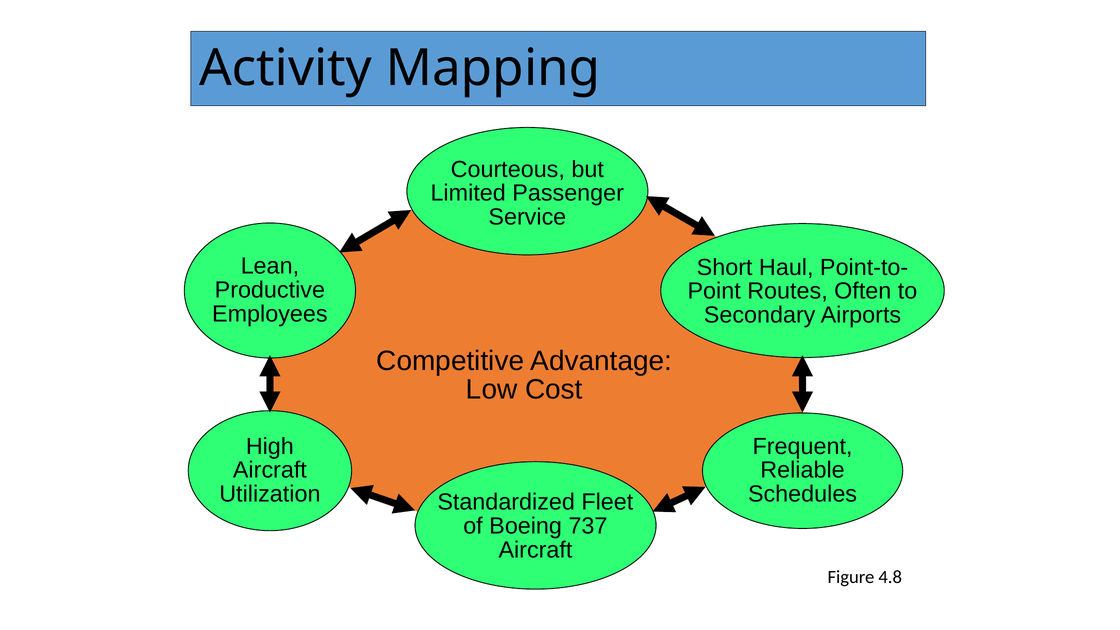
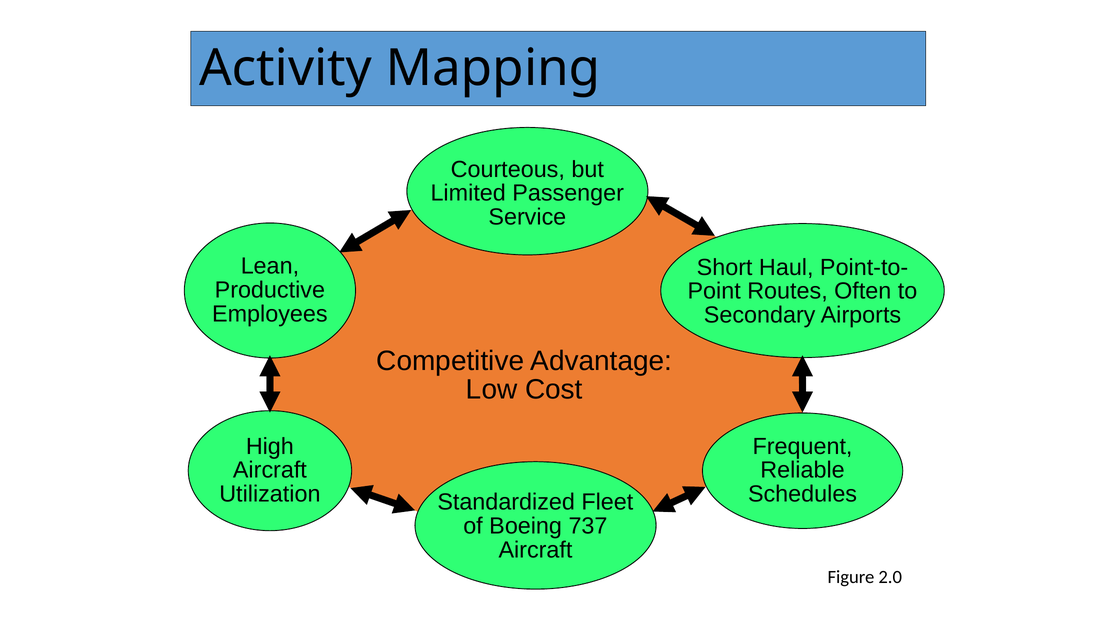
4.8: 4.8 -> 2.0
